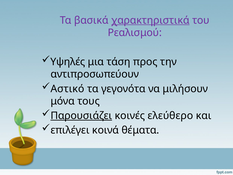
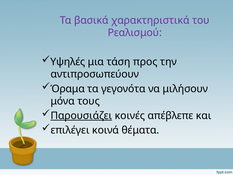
χαρακτηριστικά underline: present -> none
Αστικό: Αστικό -> Όραμα
ελεύθερο: ελεύθερο -> απέβλεπε
